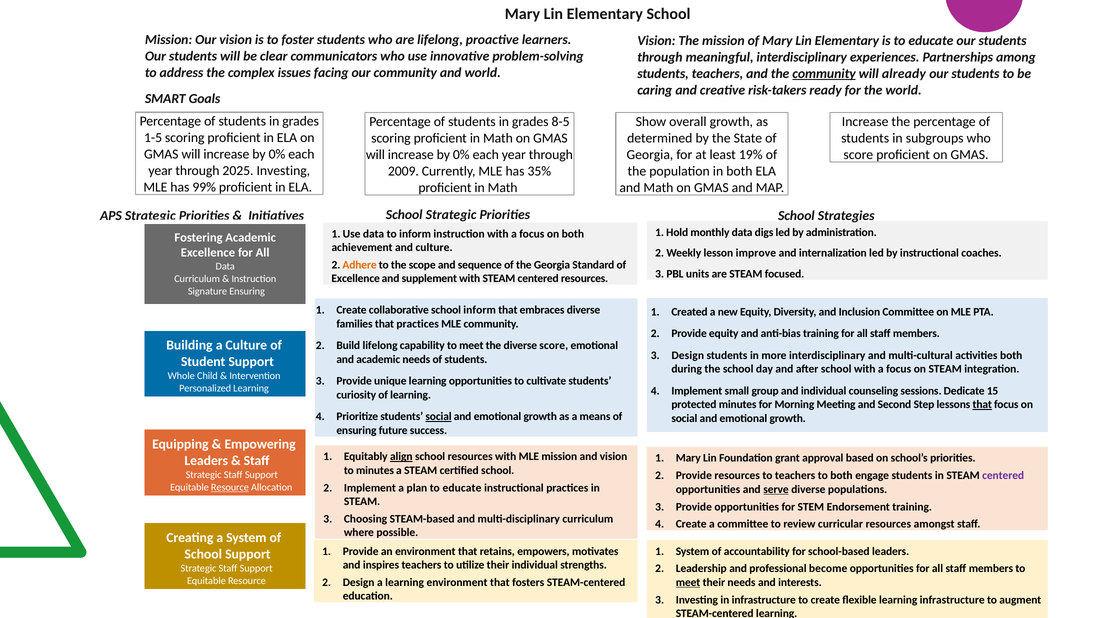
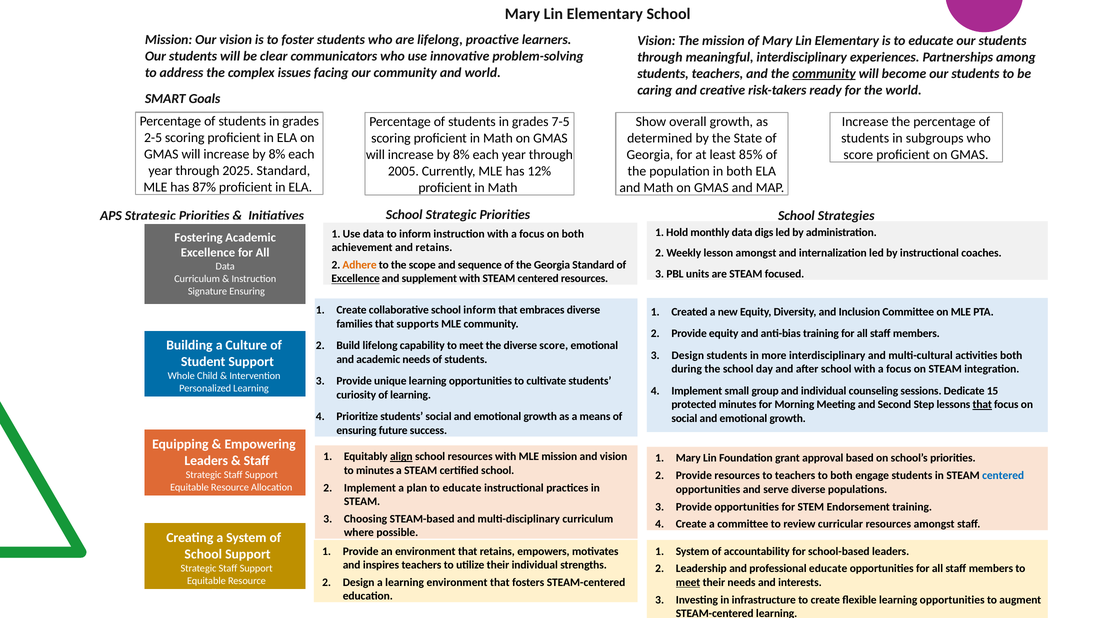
already: already -> become
8-5: 8-5 -> 7-5
1-5: 1-5 -> 2-5
0% at (277, 154): 0% -> 8%
0% at (461, 155): 0% -> 8%
19%: 19% -> 85%
2025 Investing: Investing -> Standard
2009: 2009 -> 2005
35%: 35% -> 12%
99%: 99% -> 87%
and culture: culture -> retains
lesson improve: improve -> amongst
Excellence at (356, 279) underline: none -> present
that practices: practices -> supports
social at (439, 417) underline: present -> none
centered at (1003, 476) colour: purple -> blue
Resource at (230, 487) underline: present -> none
serve underline: present -> none
professional become: become -> educate
flexible learning infrastructure: infrastructure -> opportunities
